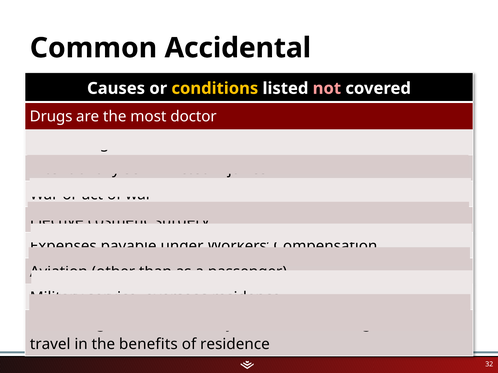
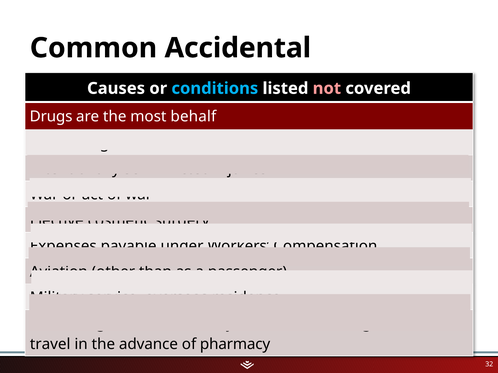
conditions at (215, 88) colour: yellow -> light blue
doctor: doctor -> behalf
benefits: benefits -> advance
of residence: residence -> pharmacy
